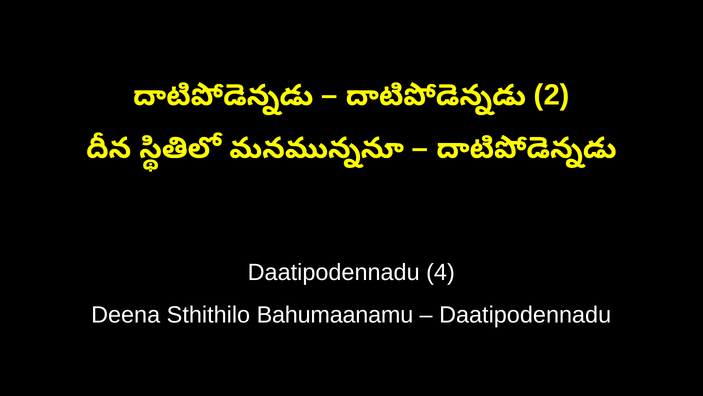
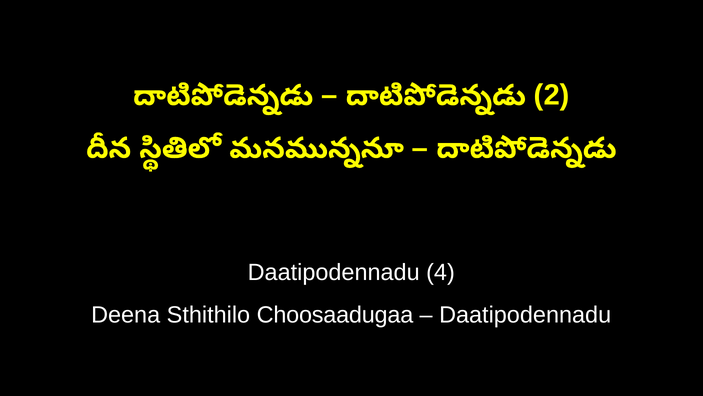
Bahumaanamu: Bahumaanamu -> Choosaadugaa
